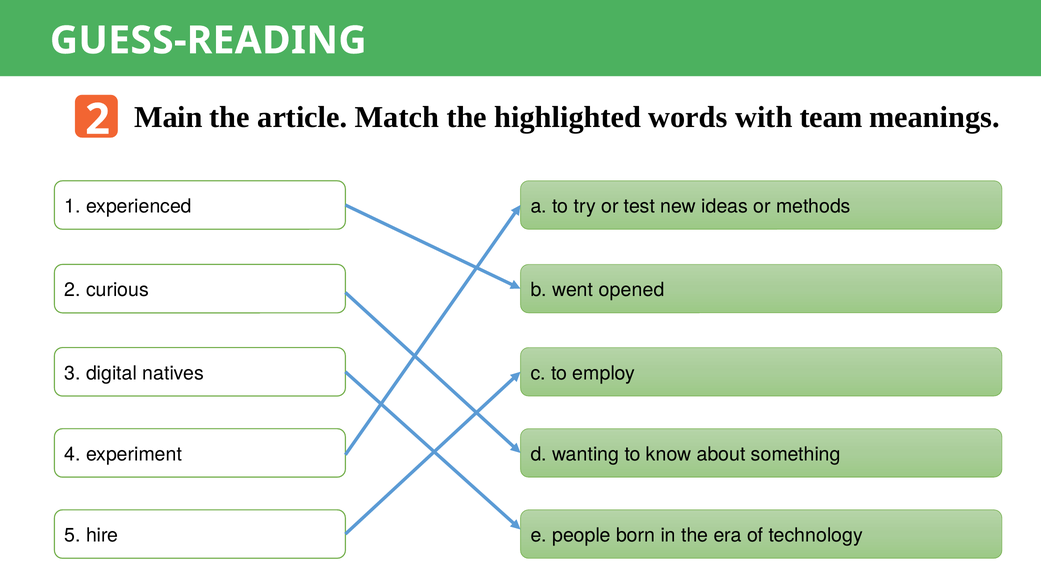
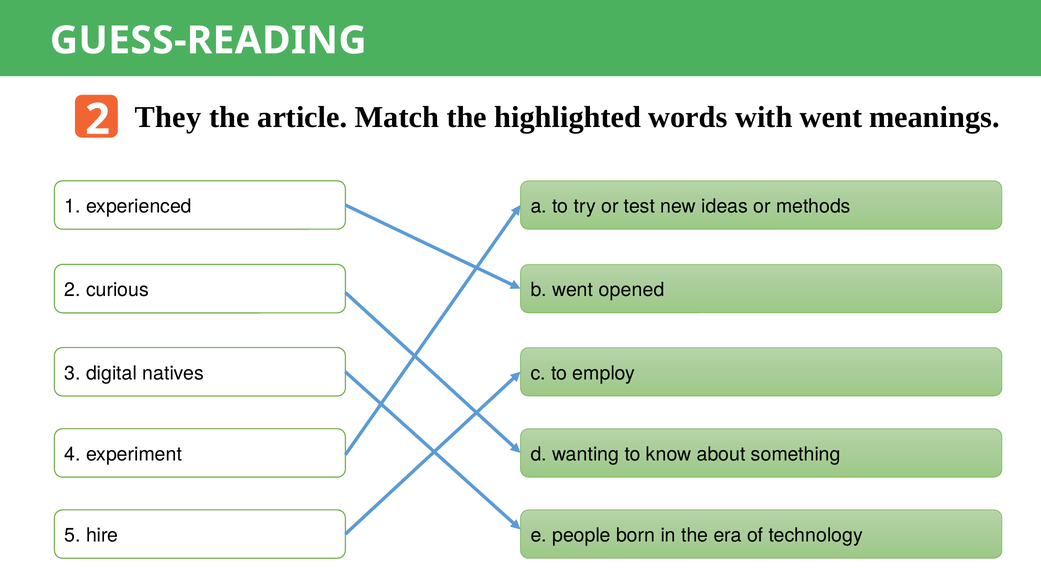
Main: Main -> They
with team: team -> went
